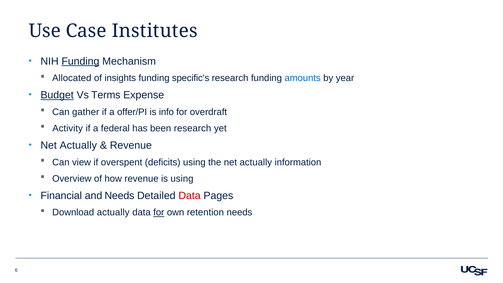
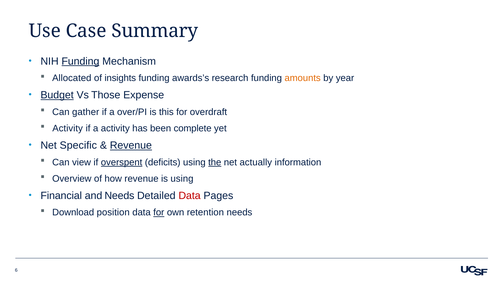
Institutes: Institutes -> Summary
specific’s: specific’s -> awards’s
amounts colour: blue -> orange
Terms: Terms -> Those
offer/PI: offer/PI -> over/PI
info: info -> this
a federal: federal -> activity
been research: research -> complete
Actually at (78, 145): Actually -> Specific
Revenue at (131, 145) underline: none -> present
overspent underline: none -> present
the underline: none -> present
Download actually: actually -> position
